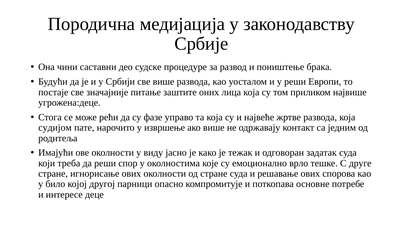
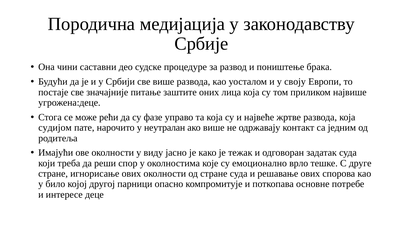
у реши: реши -> своју
извршење: извршење -> неутралан
